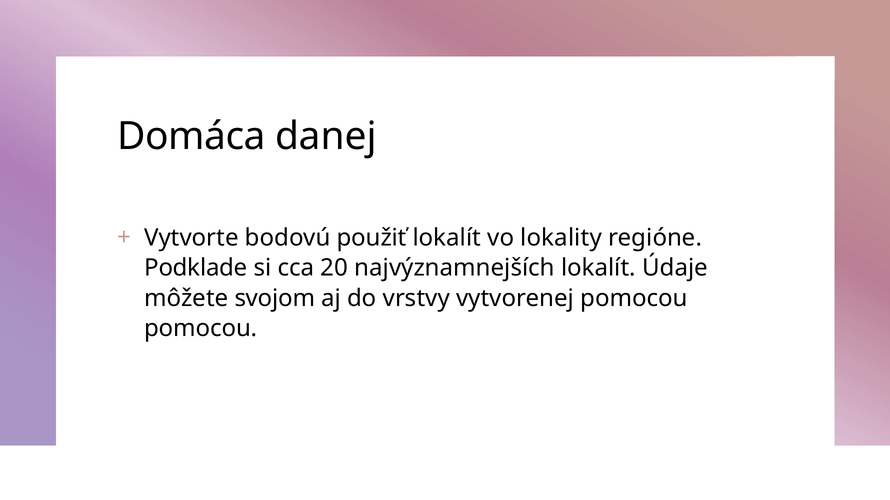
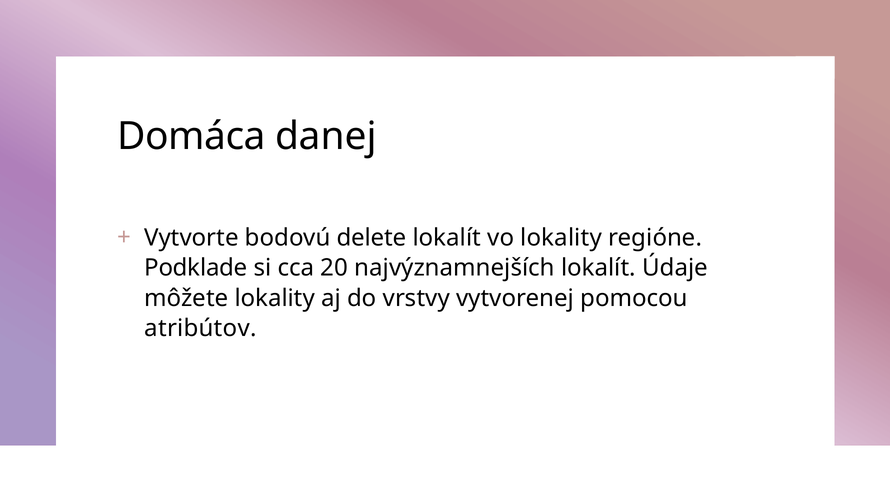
použiť: použiť -> delete
môžete svojom: svojom -> lokality
pomocou at (201, 329): pomocou -> atribútov
